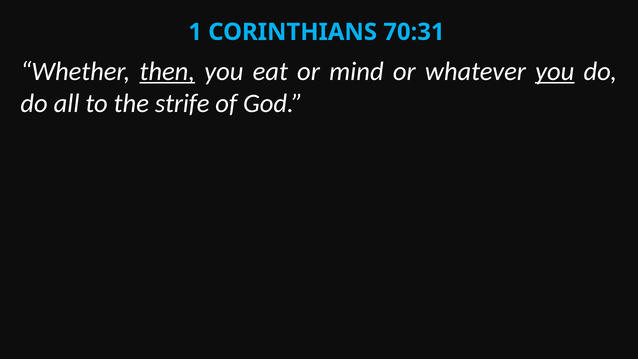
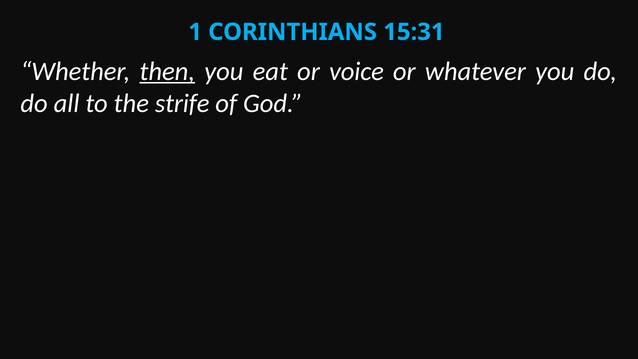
70:31: 70:31 -> 15:31
mind: mind -> voice
you at (555, 71) underline: present -> none
